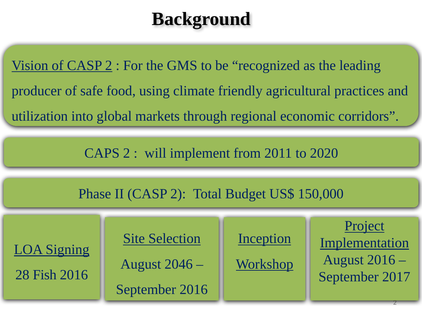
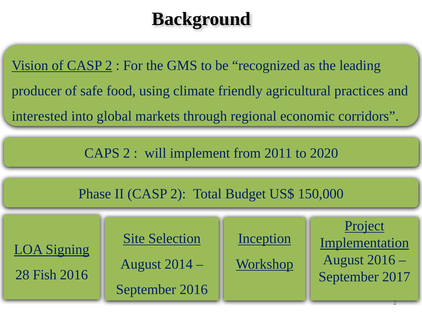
utilization: utilization -> interested
2046: 2046 -> 2014
